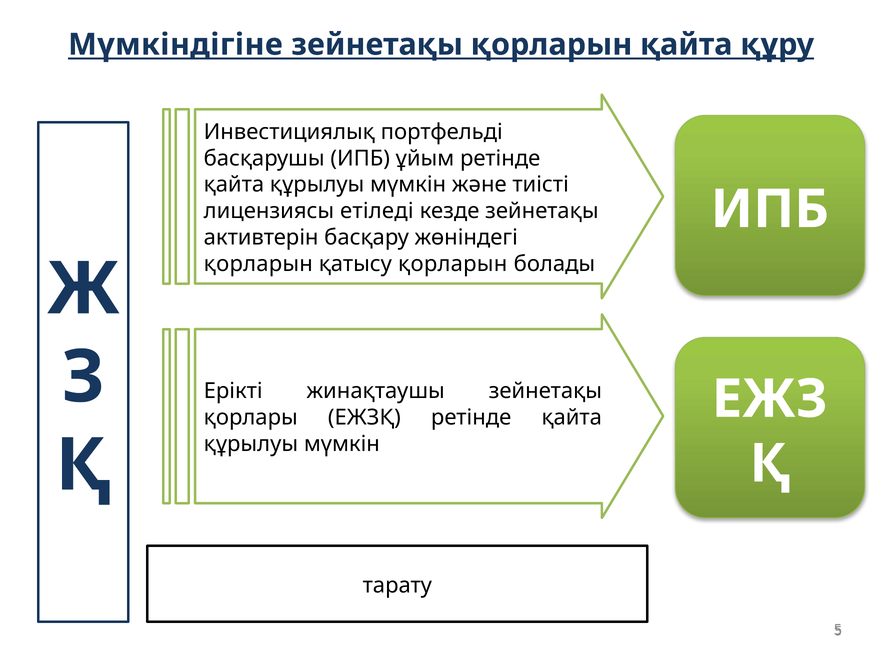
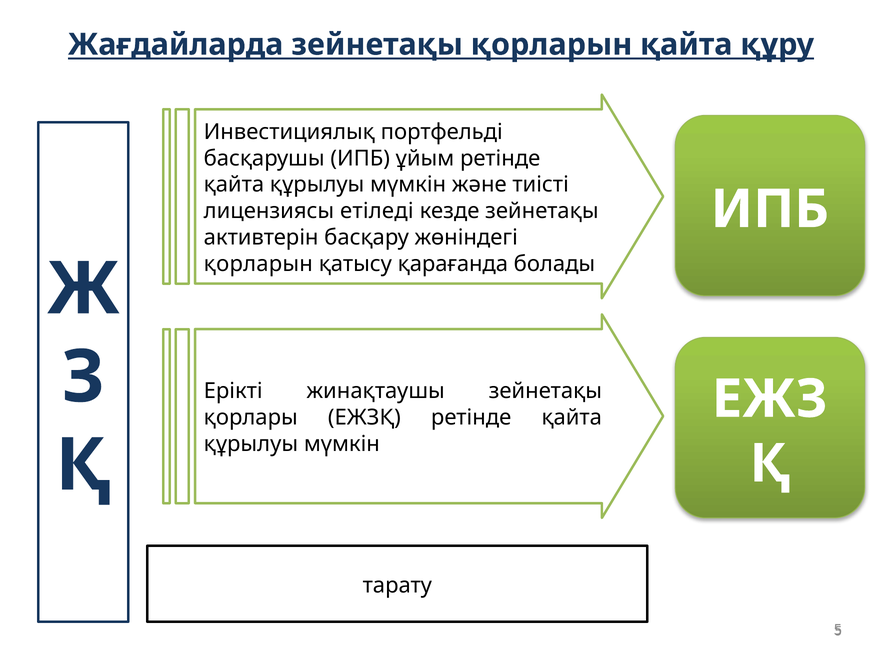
Мүмкіндігіне: Мүмкіндігіне -> Жағдайларда
қатысу қорларын: қорларын -> қарағанда
